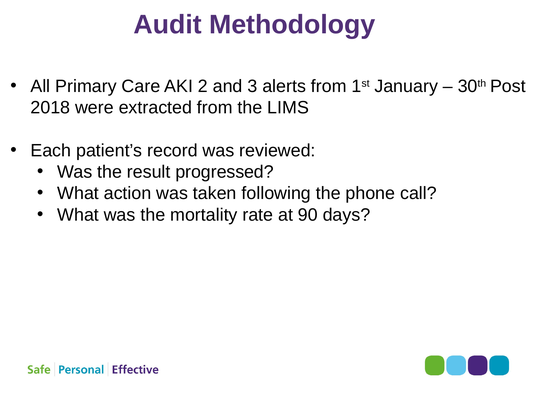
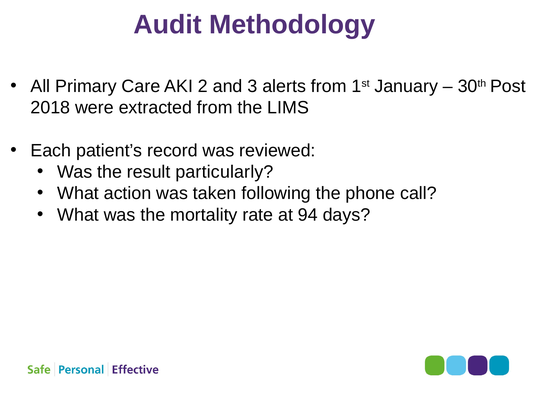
progressed: progressed -> particularly
90: 90 -> 94
